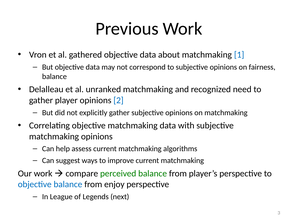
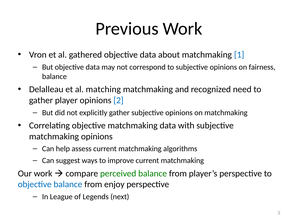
unranked: unranked -> matching
